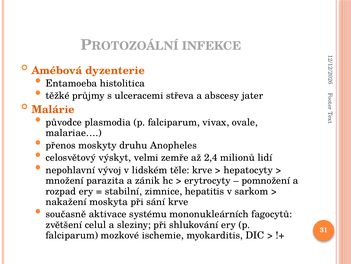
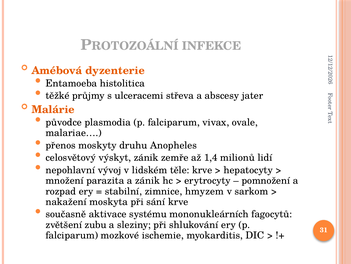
výskyt velmi: velmi -> zánik
2,4: 2,4 -> 1,4
hepatitis: hepatitis -> hmyzem
celul: celul -> zubu
